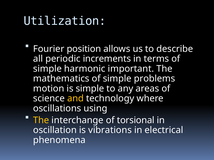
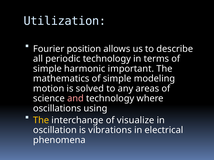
periodic increments: increments -> technology
problems: problems -> modeling
is simple: simple -> solved
and colour: yellow -> pink
torsional: torsional -> visualize
